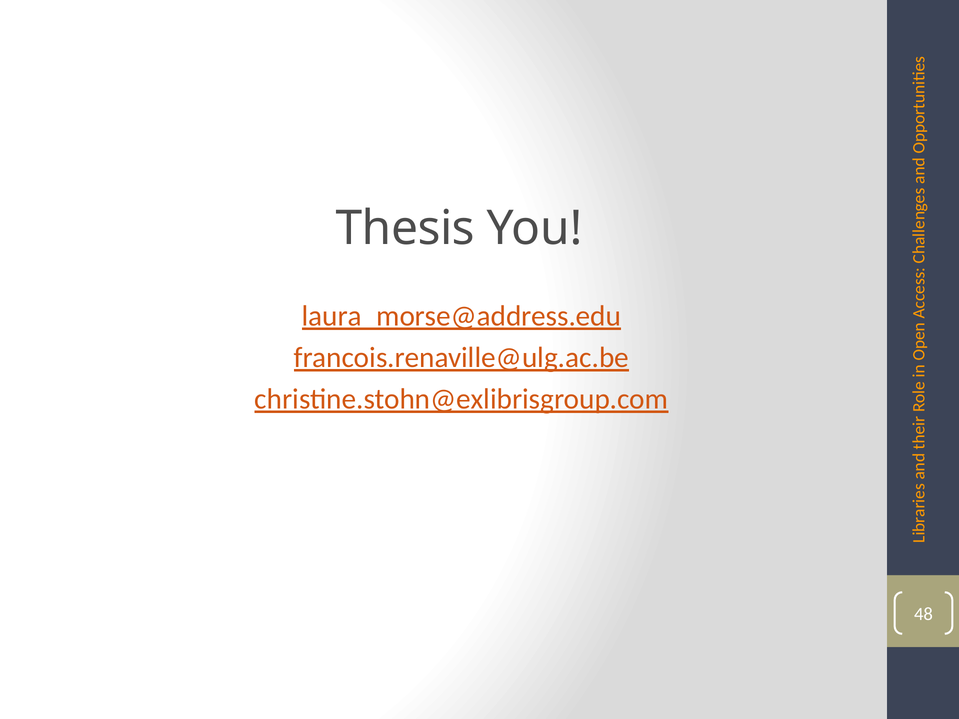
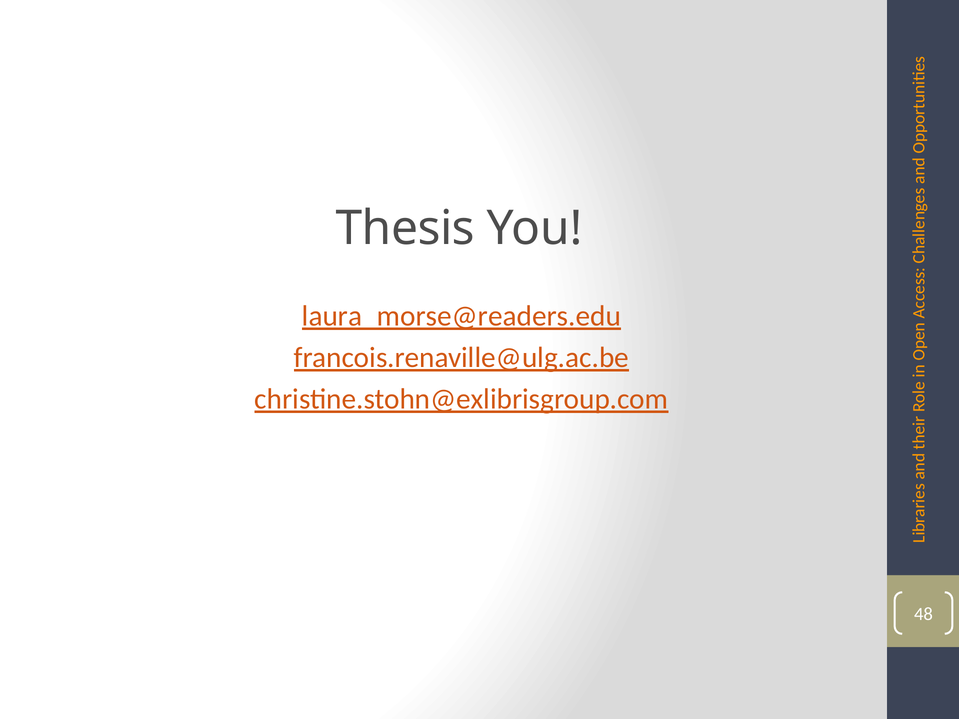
laura_morse@address.edu: laura_morse@address.edu -> laura_morse@readers.edu
